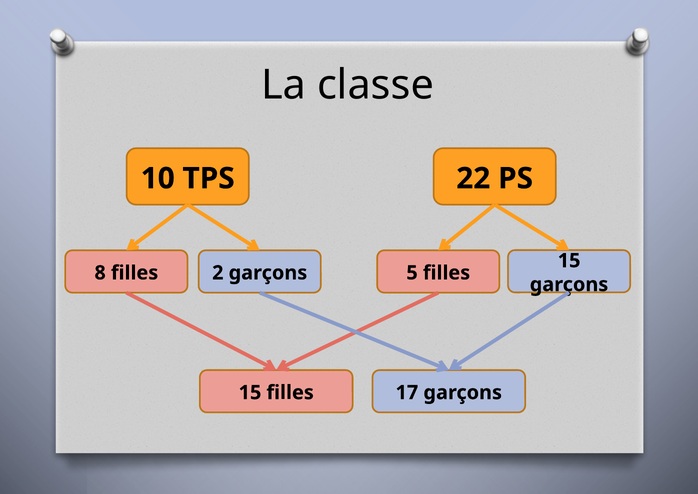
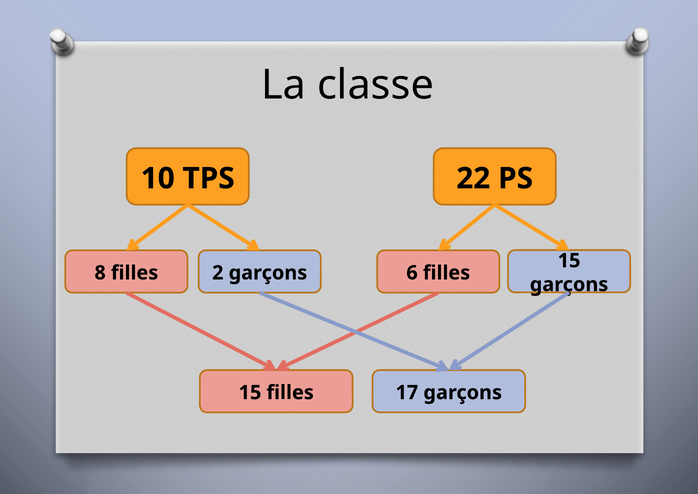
5: 5 -> 6
